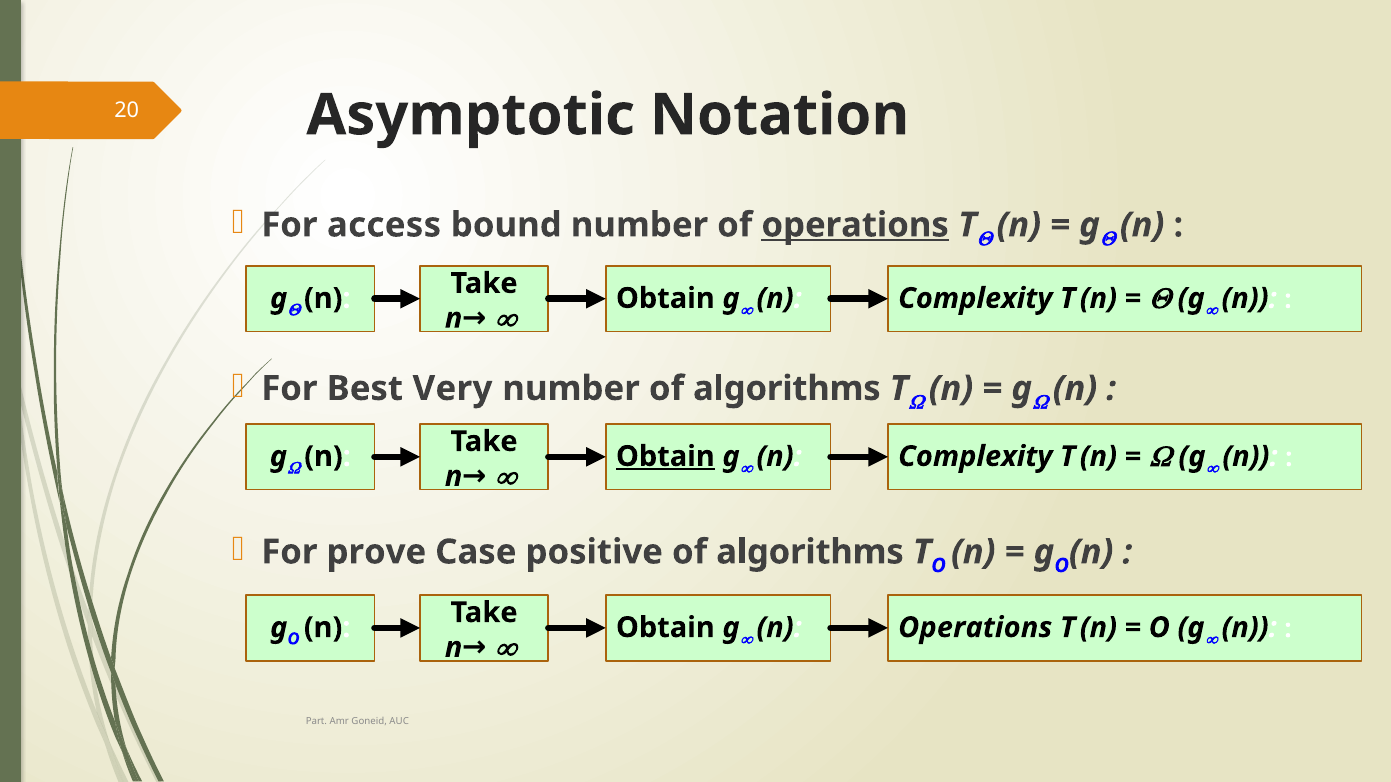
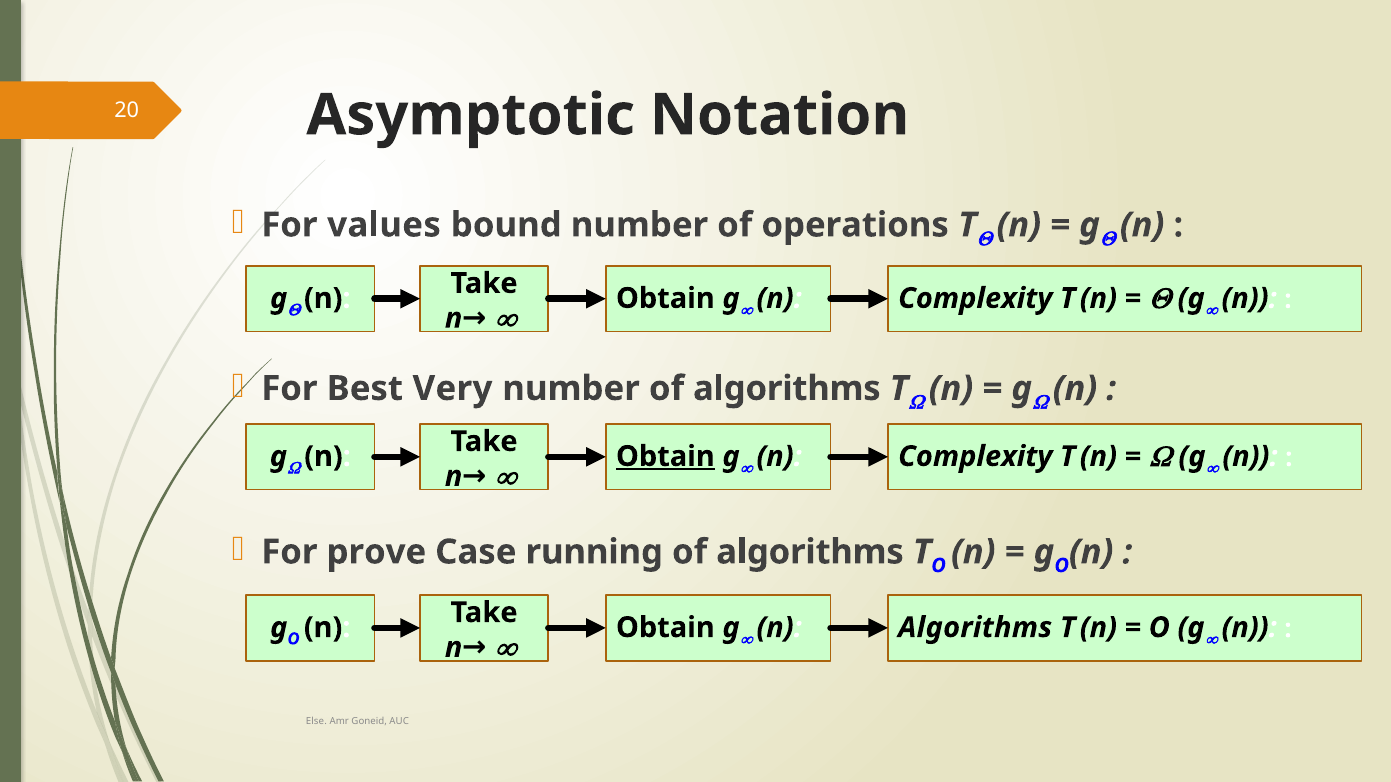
access: access -> values
operations at (855, 225) underline: present -> none
positive: positive -> running
Operations at (975, 628): Operations -> Algorithms
Part: Part -> Else
